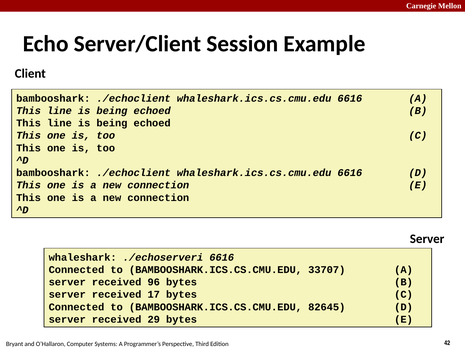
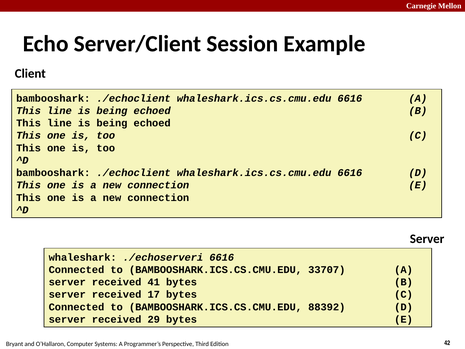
96: 96 -> 41
82645: 82645 -> 88392
